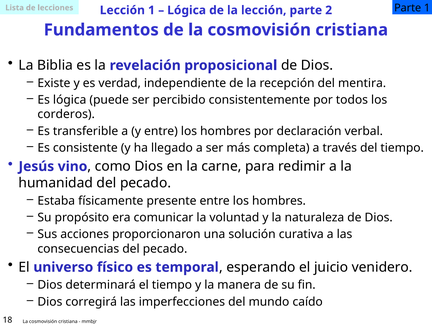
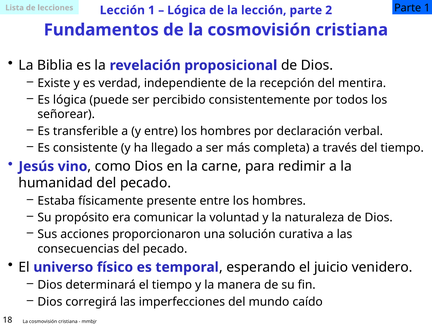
corderos: corderos -> señorear
